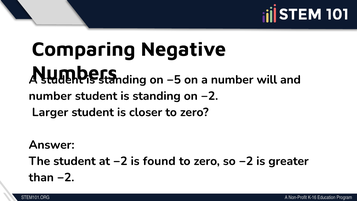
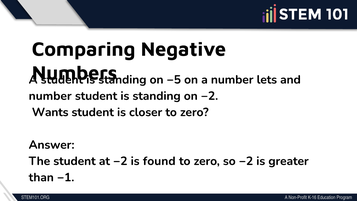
will: will -> lets
Larger: Larger -> Wants
than −2: −2 -> −1
